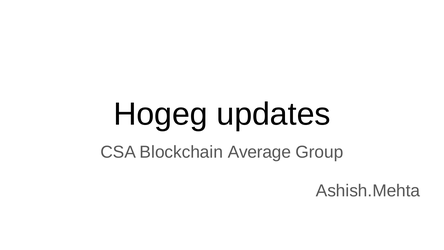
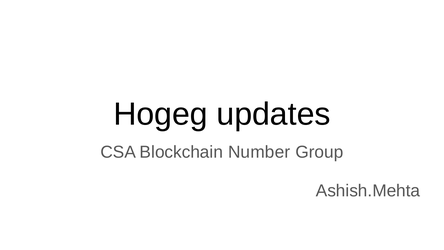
Average: Average -> Number
